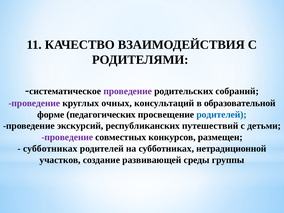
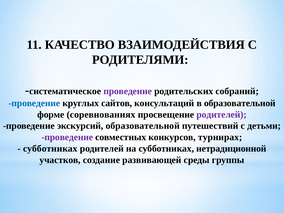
проведение at (34, 103) colour: purple -> blue
очных: очных -> сайтов
педагогических: педагогических -> соревнованиях
родителей at (222, 115) colour: blue -> purple
экскурсий республиканских: республиканских -> образовательной
размещен: размещен -> турнирах
